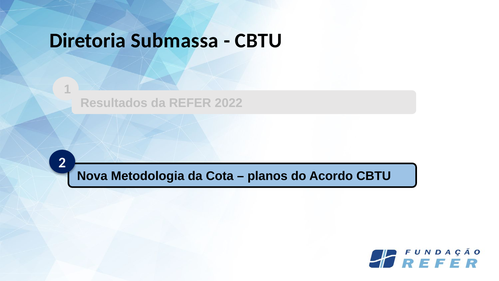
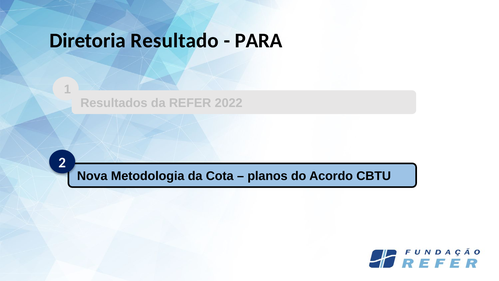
Submassa: Submassa -> Resultado
CBTU at (258, 41): CBTU -> PARA
